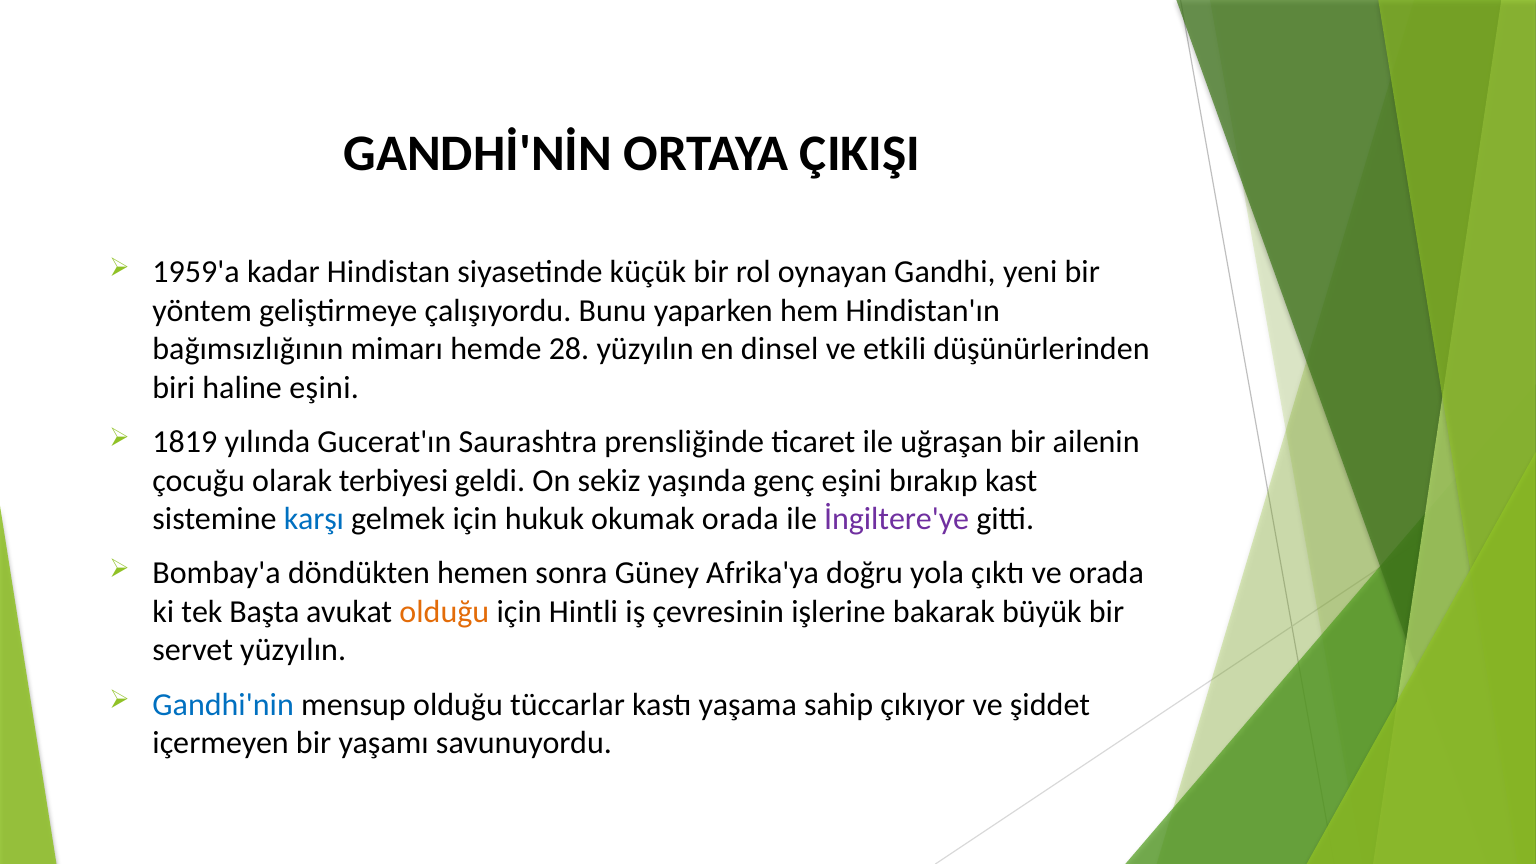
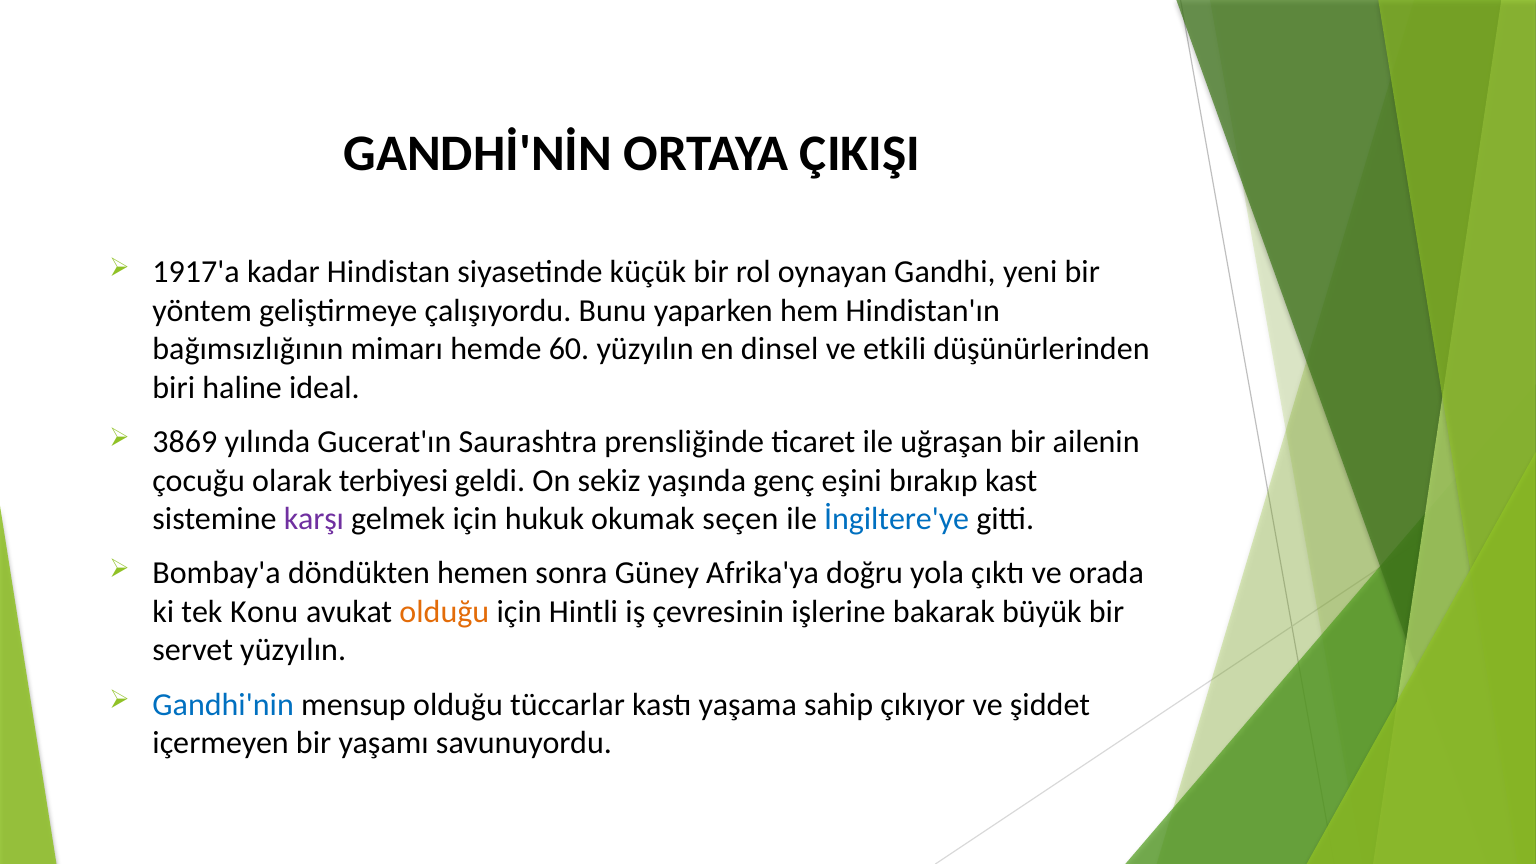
1959'a: 1959'a -> 1917'a
28: 28 -> 60
haline eşini: eşini -> ideal
1819: 1819 -> 3869
karşı colour: blue -> purple
okumak orada: orada -> seçen
İngiltere'ye colour: purple -> blue
Başta: Başta -> Konu
